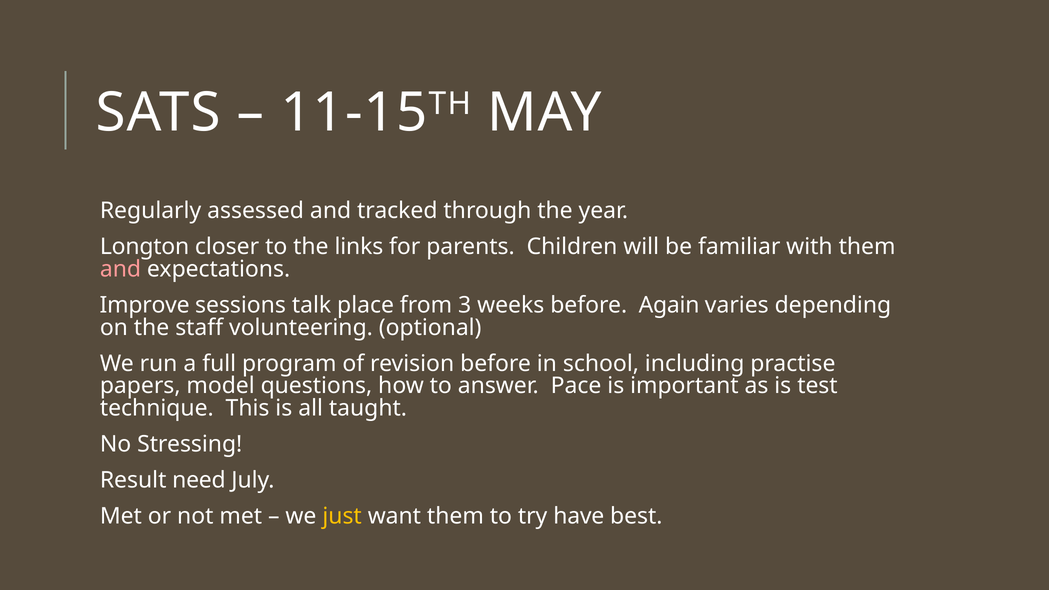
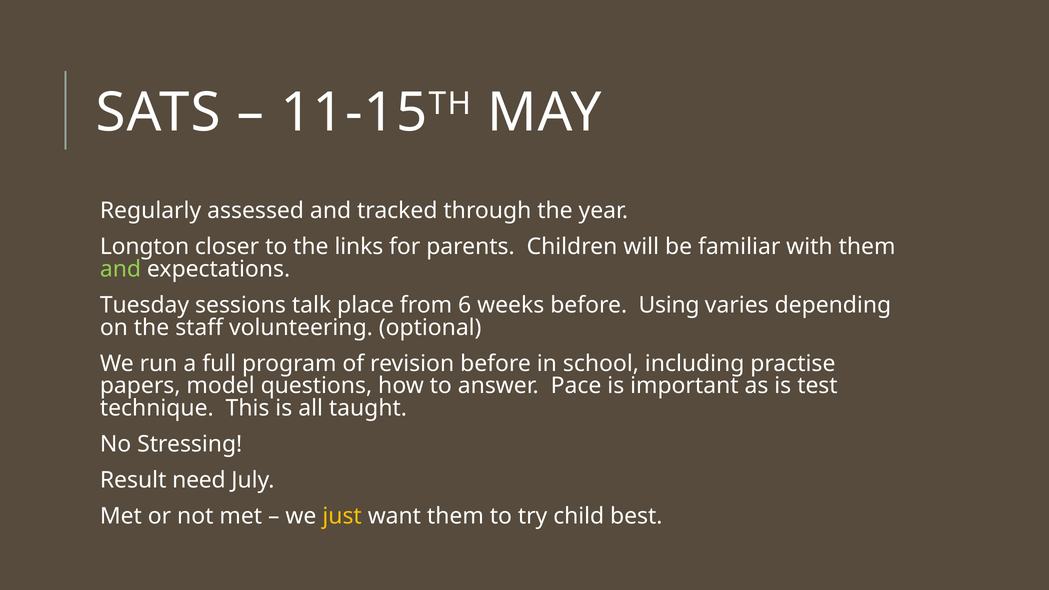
and at (120, 269) colour: pink -> light green
Improve: Improve -> Tuesday
3: 3 -> 6
Again: Again -> Using
have: have -> child
